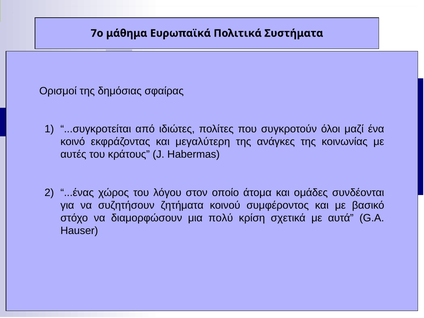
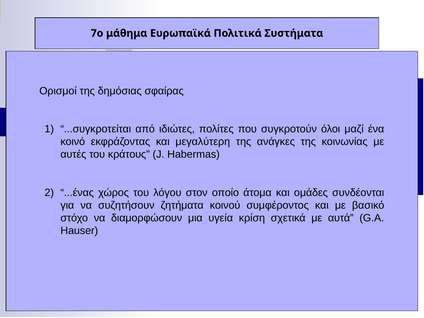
πολύ: πολύ -> υγεία
